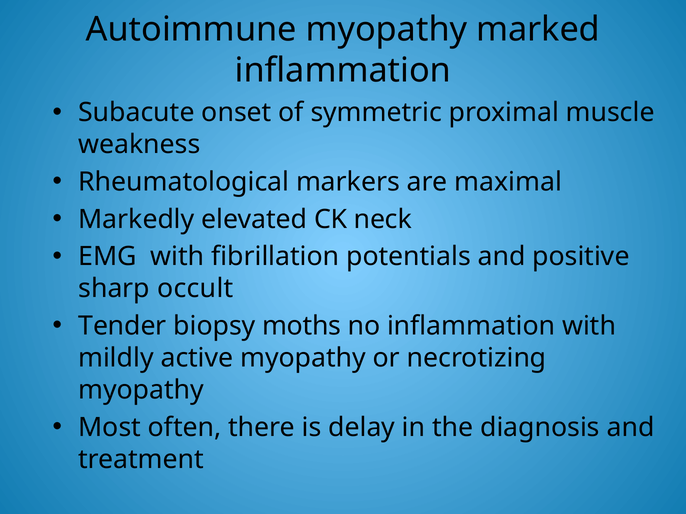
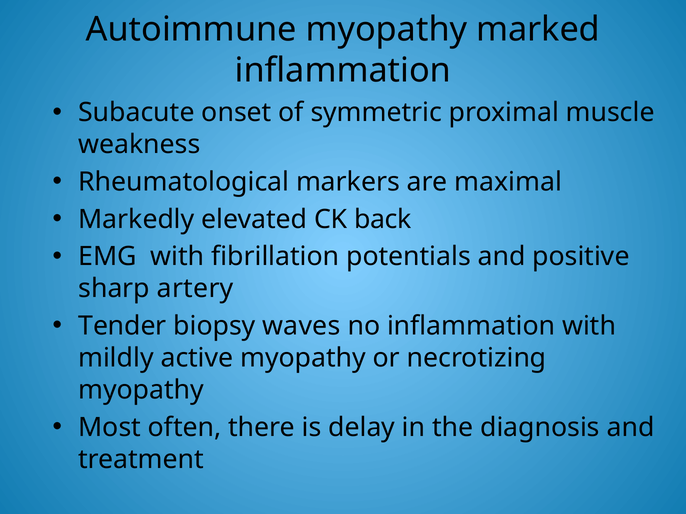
neck: neck -> back
occult: occult -> artery
moths: moths -> waves
